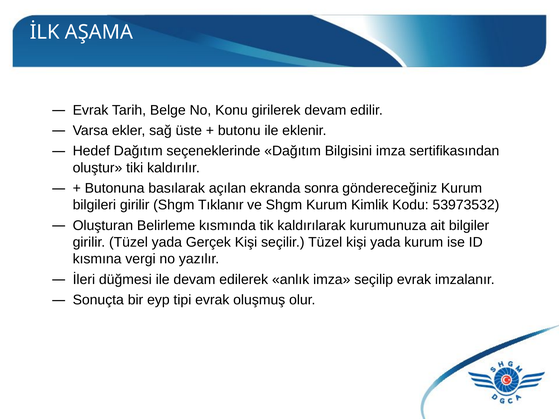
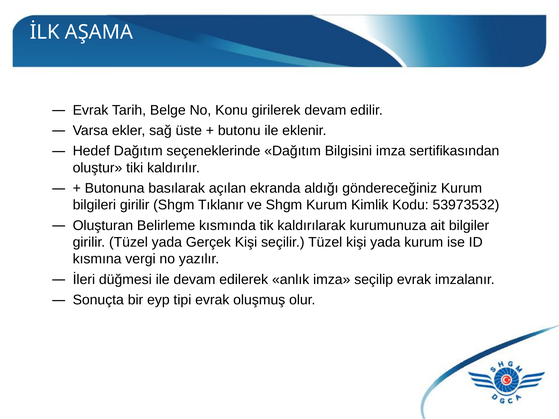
sonra: sonra -> aldığı
